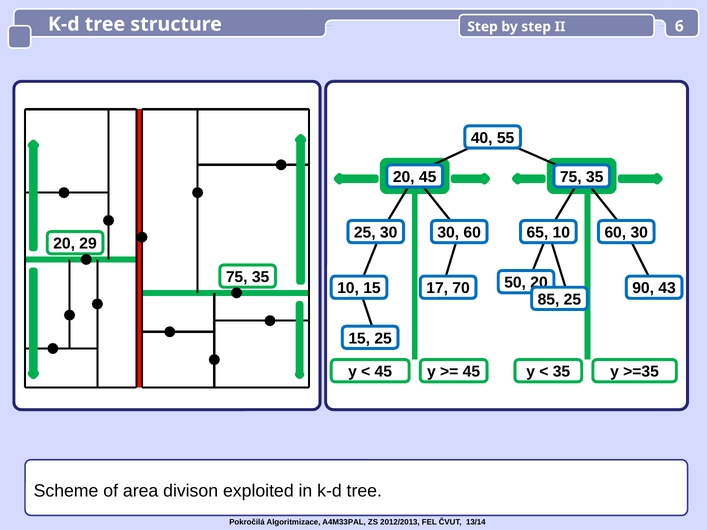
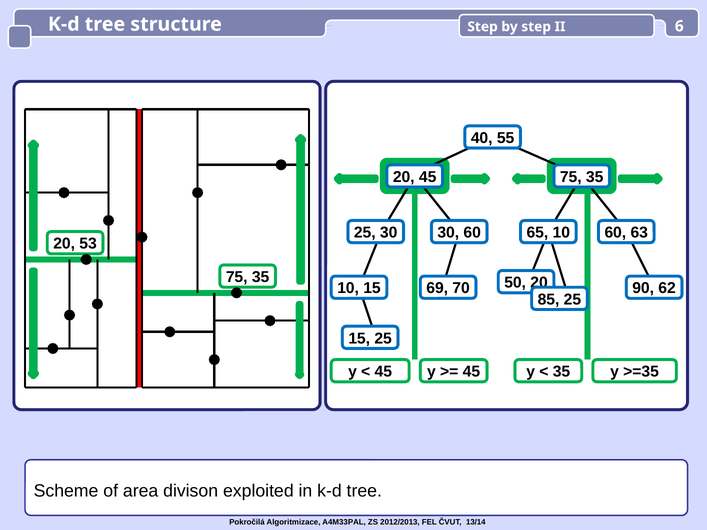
60 30: 30 -> 63
29: 29 -> 53
43: 43 -> 62
17: 17 -> 69
